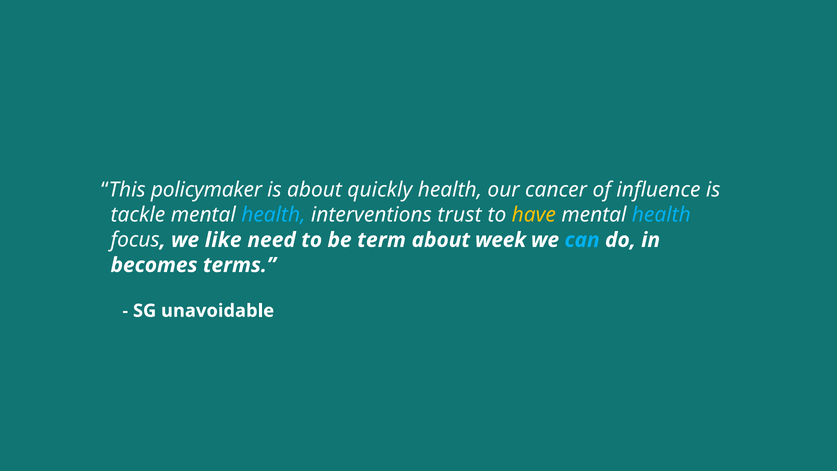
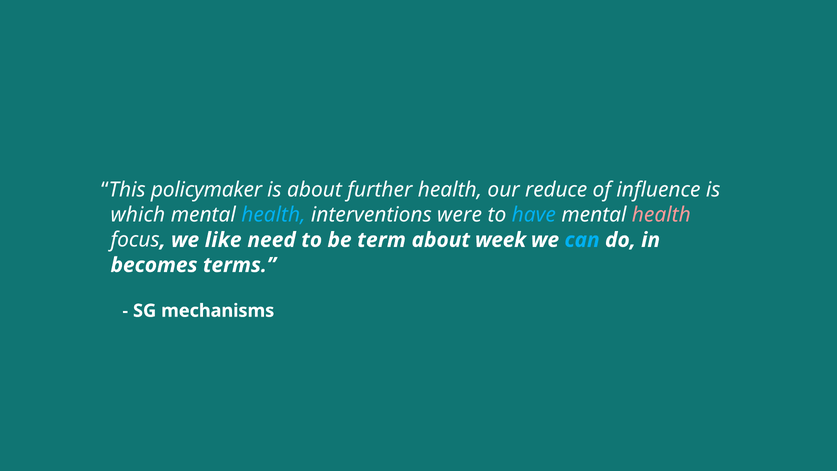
quickly: quickly -> further
cancer: cancer -> reduce
tackle: tackle -> which
trust: trust -> were
have colour: yellow -> light blue
health at (661, 215) colour: light blue -> pink
unavoidable: unavoidable -> mechanisms
